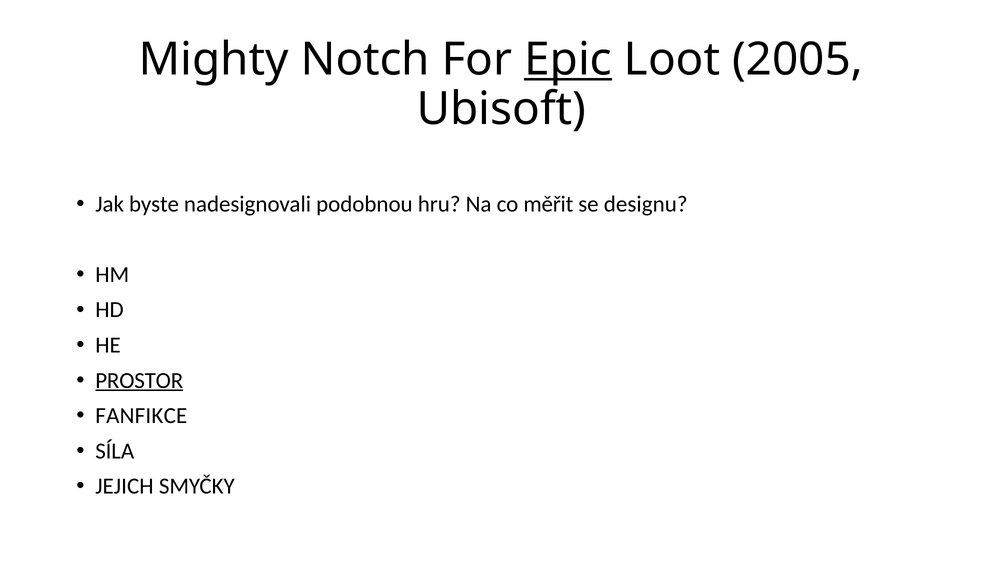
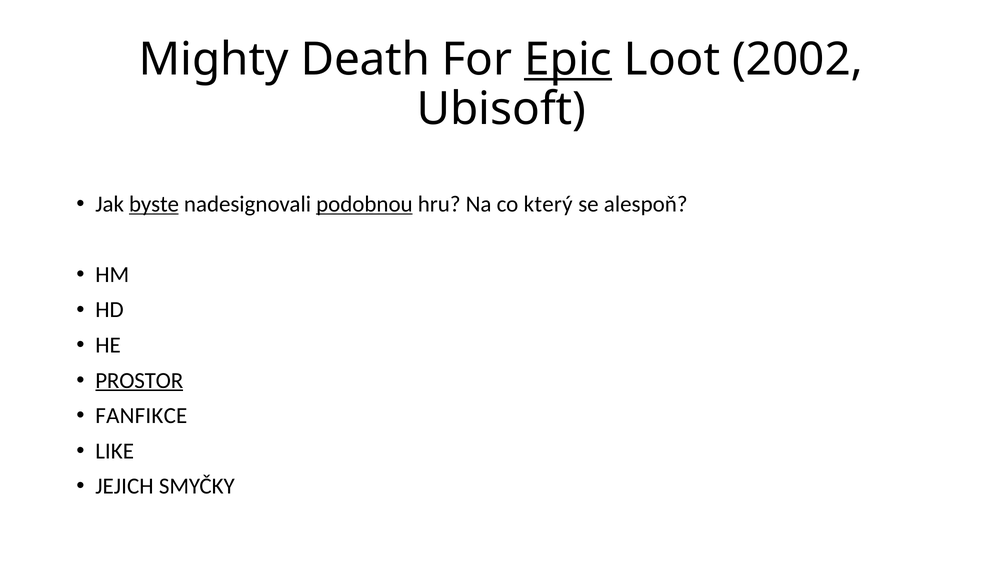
Notch: Notch -> Death
2005: 2005 -> 2002
byste underline: none -> present
podobnou underline: none -> present
měřit: měřit -> který
designu: designu -> alespoň
SÍLA: SÍLA -> LIKE
